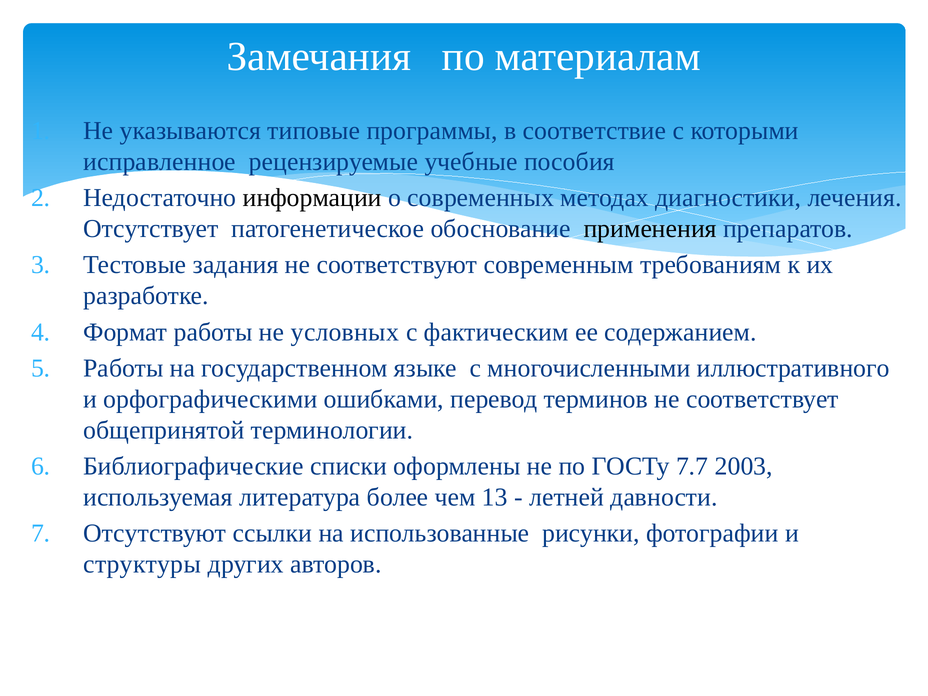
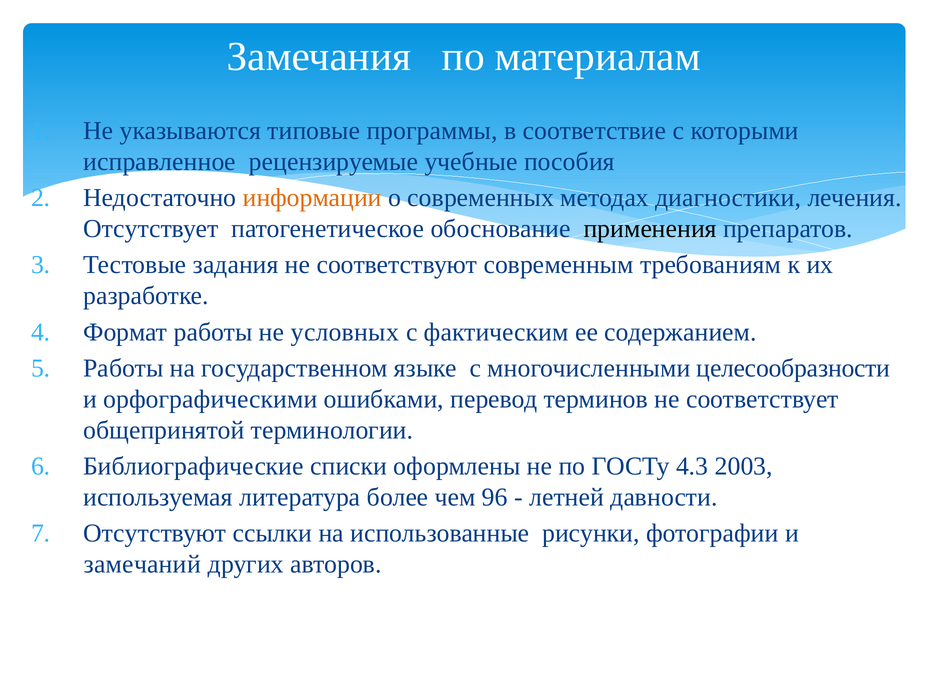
информации colour: black -> orange
иллюстративного: иллюстративного -> целесообразности
7.7: 7.7 -> 4.3
13: 13 -> 96
структуры: структуры -> замечаний
